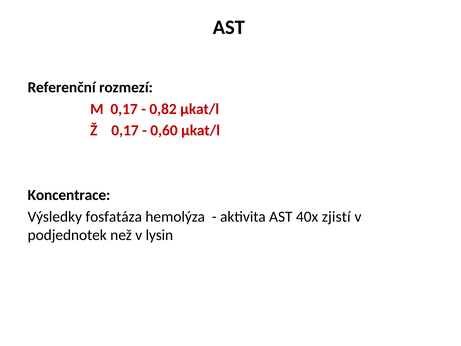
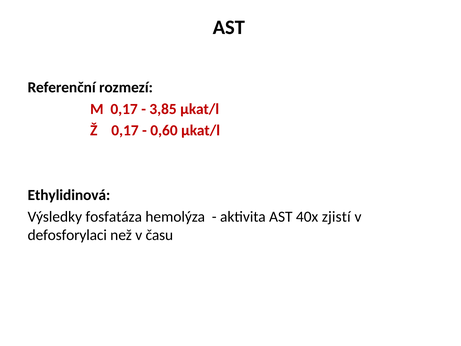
0,82: 0,82 -> 3,85
Koncentrace: Koncentrace -> Ethylidinová
podjednotek: podjednotek -> defosforylaci
lysin: lysin -> času
